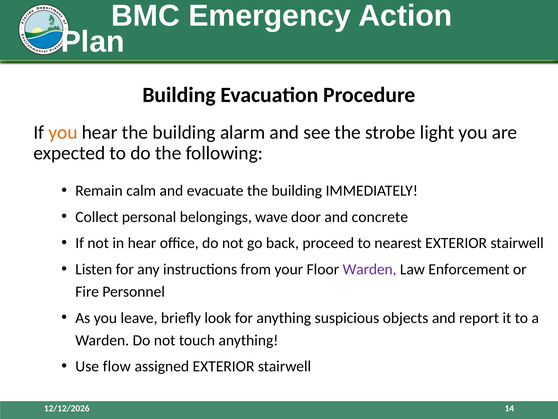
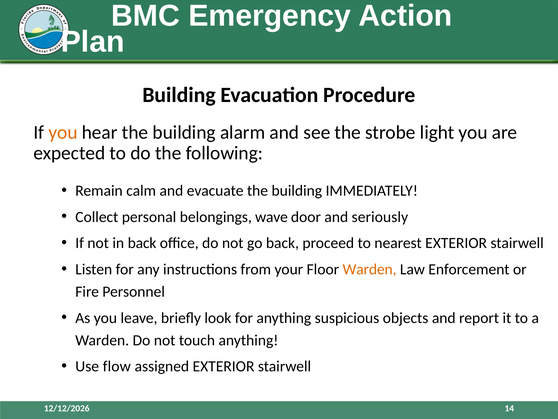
concrete: concrete -> seriously
in hear: hear -> back
Warden at (370, 269) colour: purple -> orange
